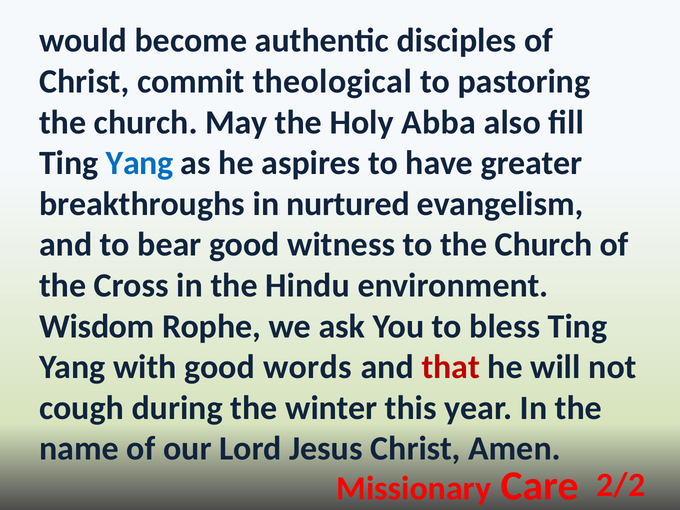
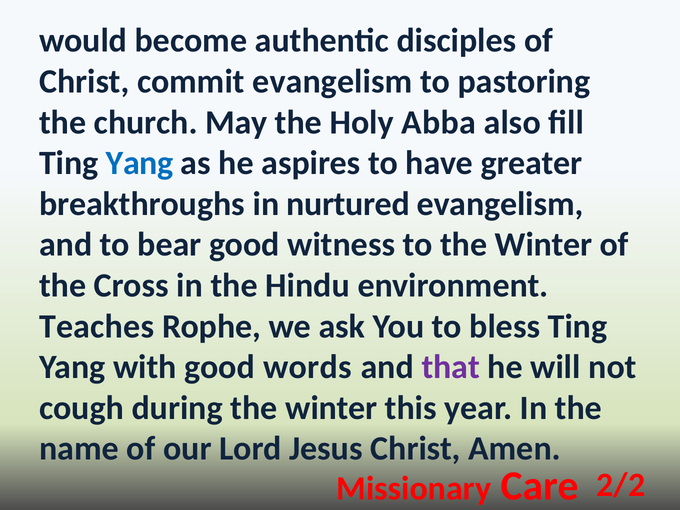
commit theological: theological -> evangelism
to the Church: Church -> Winter
Wisdom: Wisdom -> Teaches
that colour: red -> purple
